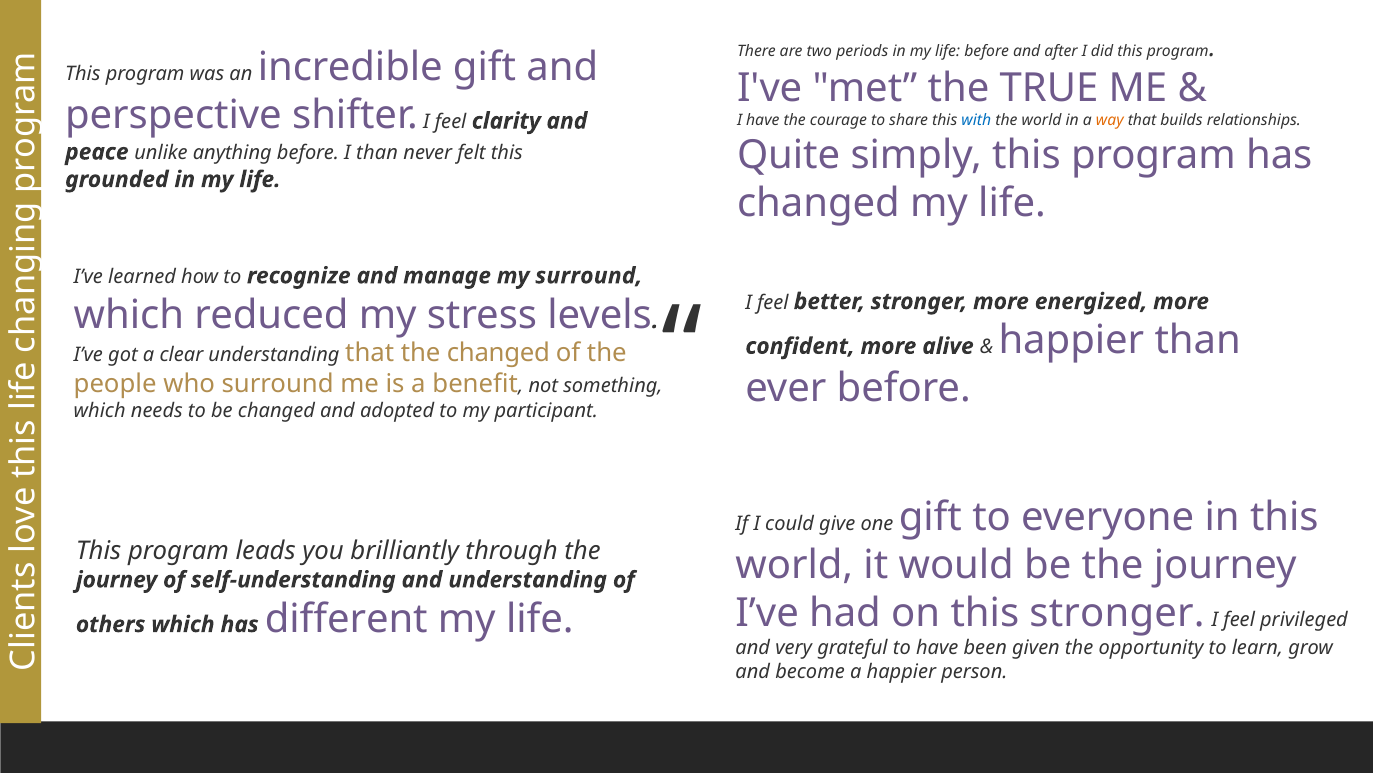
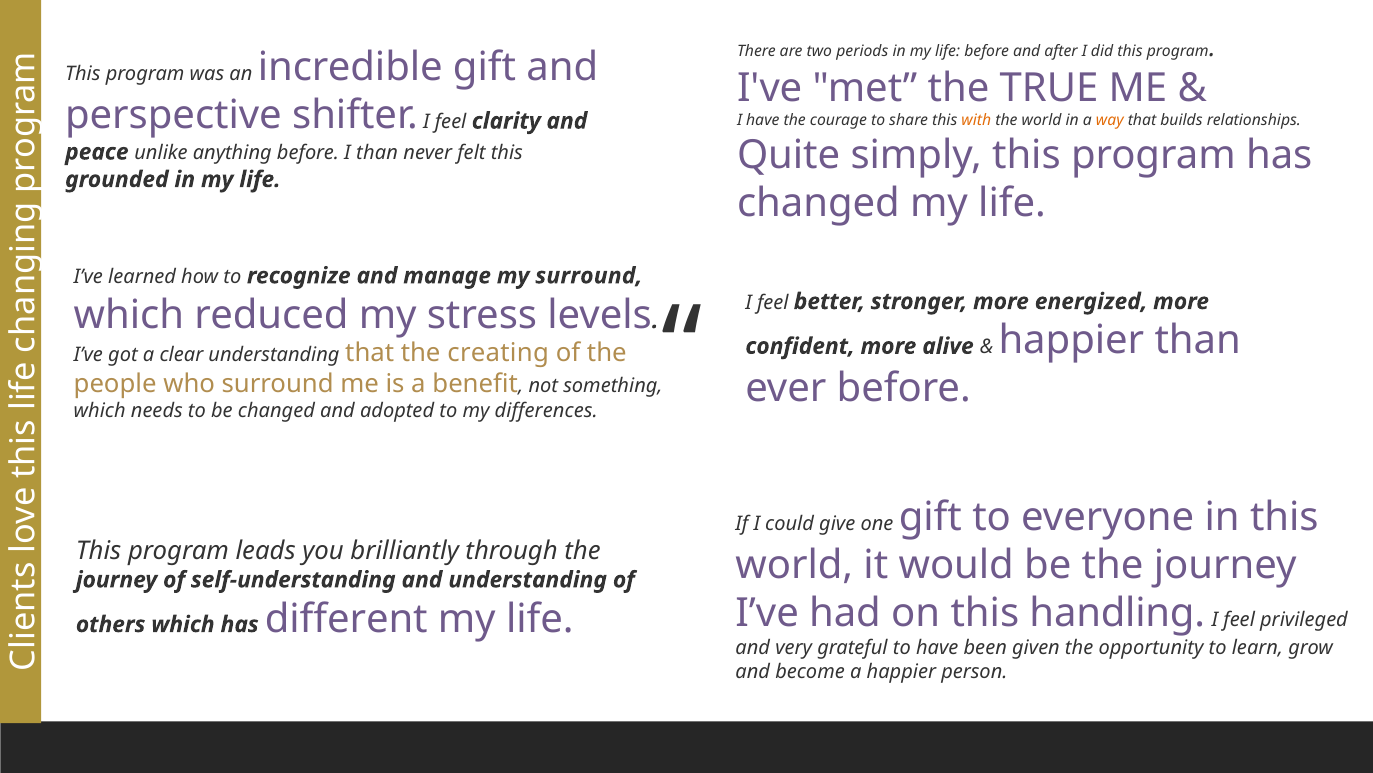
with colour: blue -> orange
the changed: changed -> creating
participant: participant -> differences
this stronger: stronger -> handling
